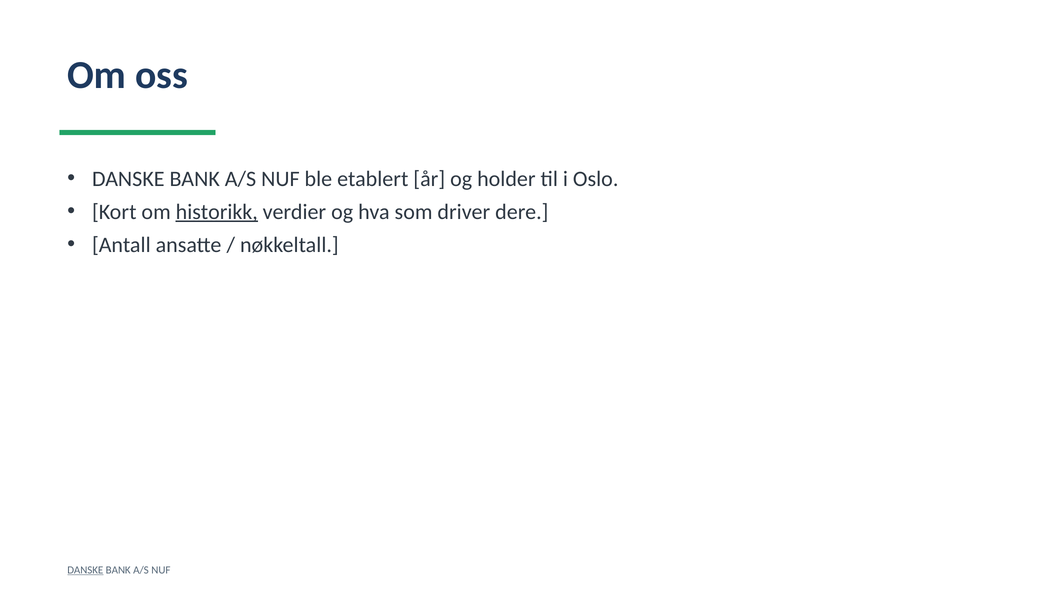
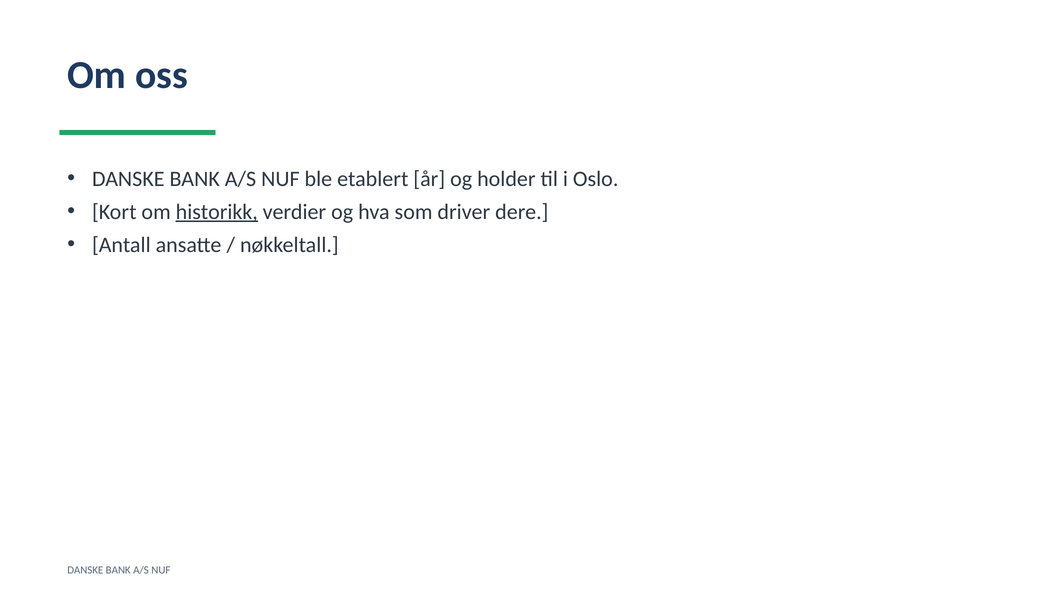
DANSKE at (85, 570) underline: present -> none
